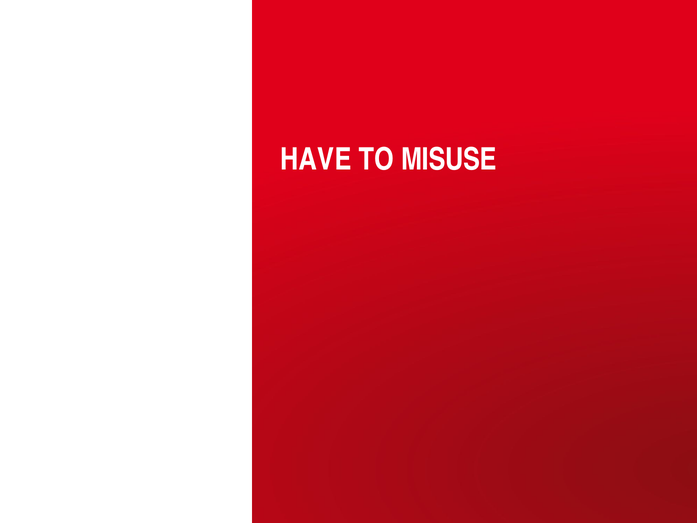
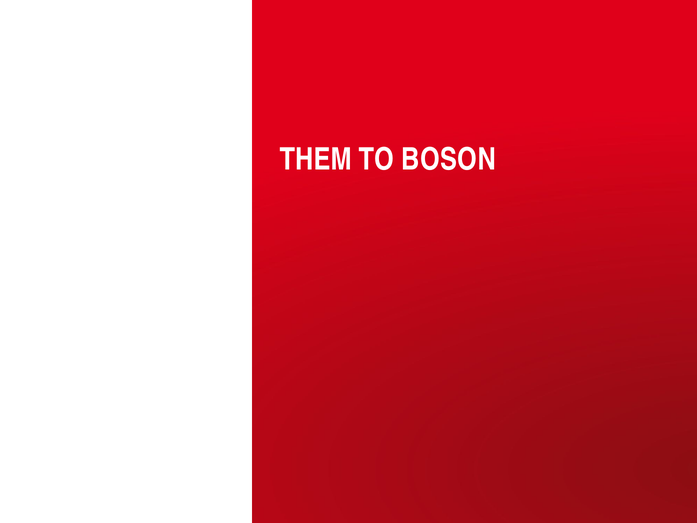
HAVE: HAVE -> THEM
MISUSE: MISUSE -> BOSON
